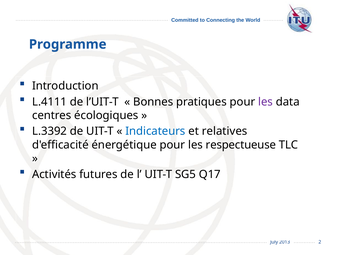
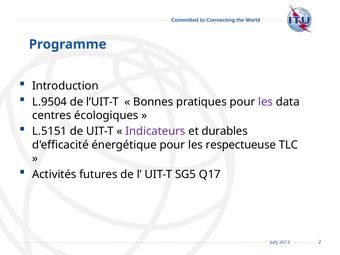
L.4111: L.4111 -> L.9504
L.3392: L.3392 -> L.5151
Indicateurs colour: blue -> purple
relatives: relatives -> durables
